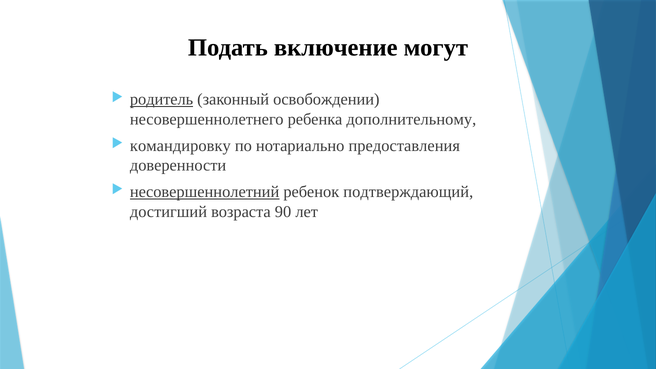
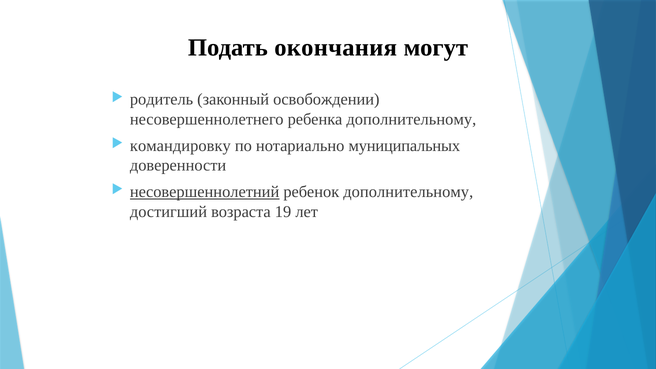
включение: включение -> окончания
родитель underline: present -> none
предоставления: предоставления -> муниципальных
ребенок подтверждающий: подтверждающий -> дополнительному
90: 90 -> 19
